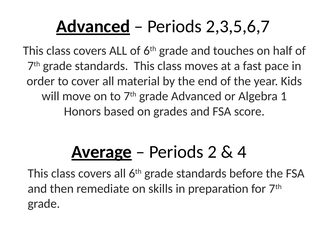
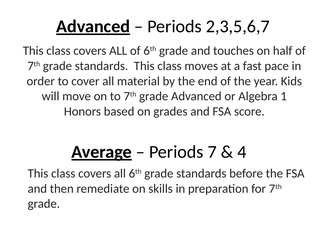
2: 2 -> 7
